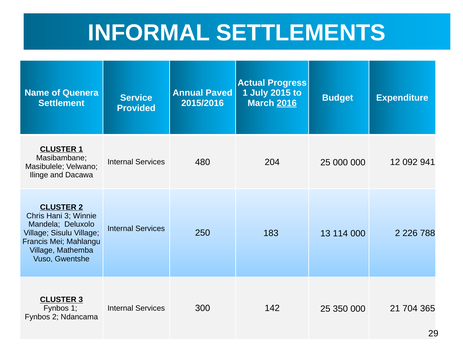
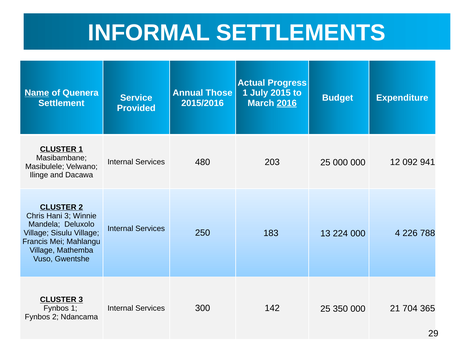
Name underline: none -> present
Paved: Paved -> Those
204: 204 -> 203
114: 114 -> 224
000 2: 2 -> 4
